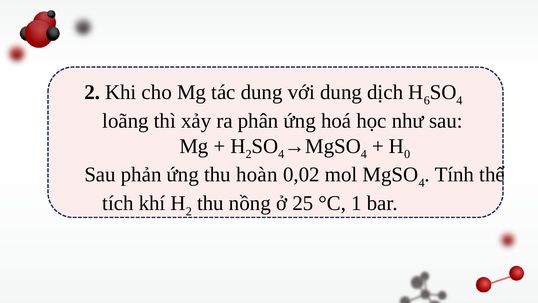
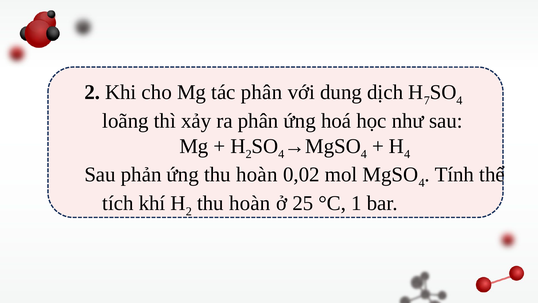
tác dung: dung -> phân
6: 6 -> 7
0 at (407, 154): 0 -> 4
2 thu nồng: nồng -> hoàn
